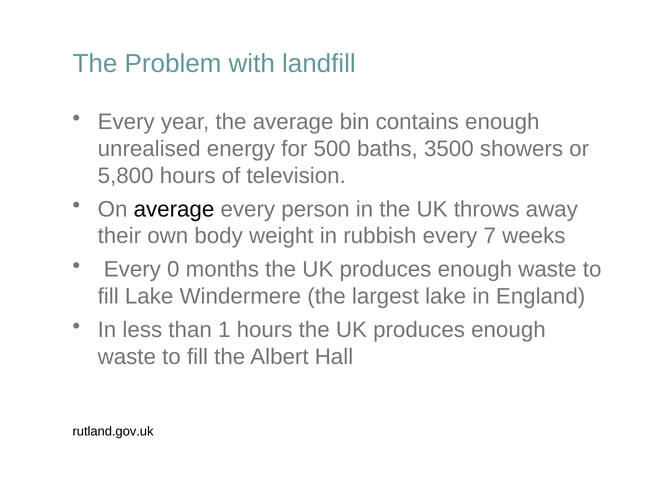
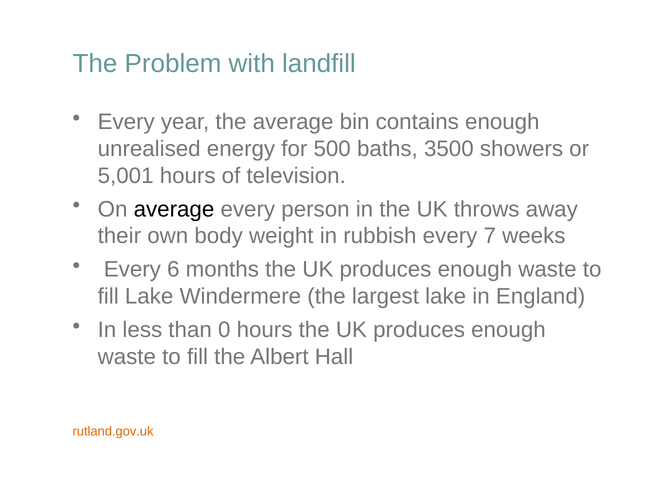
5,800: 5,800 -> 5,001
0: 0 -> 6
1: 1 -> 0
rutland.gov.uk colour: black -> orange
